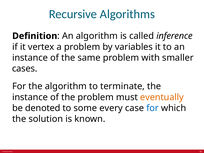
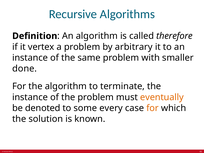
inference: inference -> therefore
variables: variables -> arbitrary
cases: cases -> done
for at (153, 108) colour: blue -> orange
